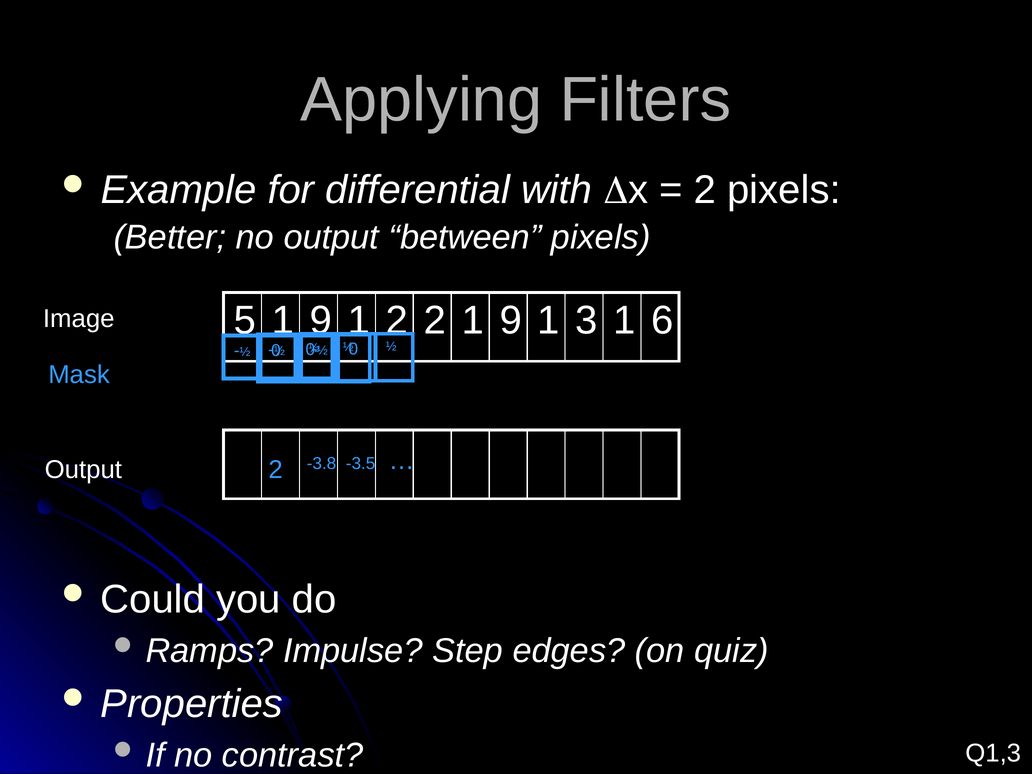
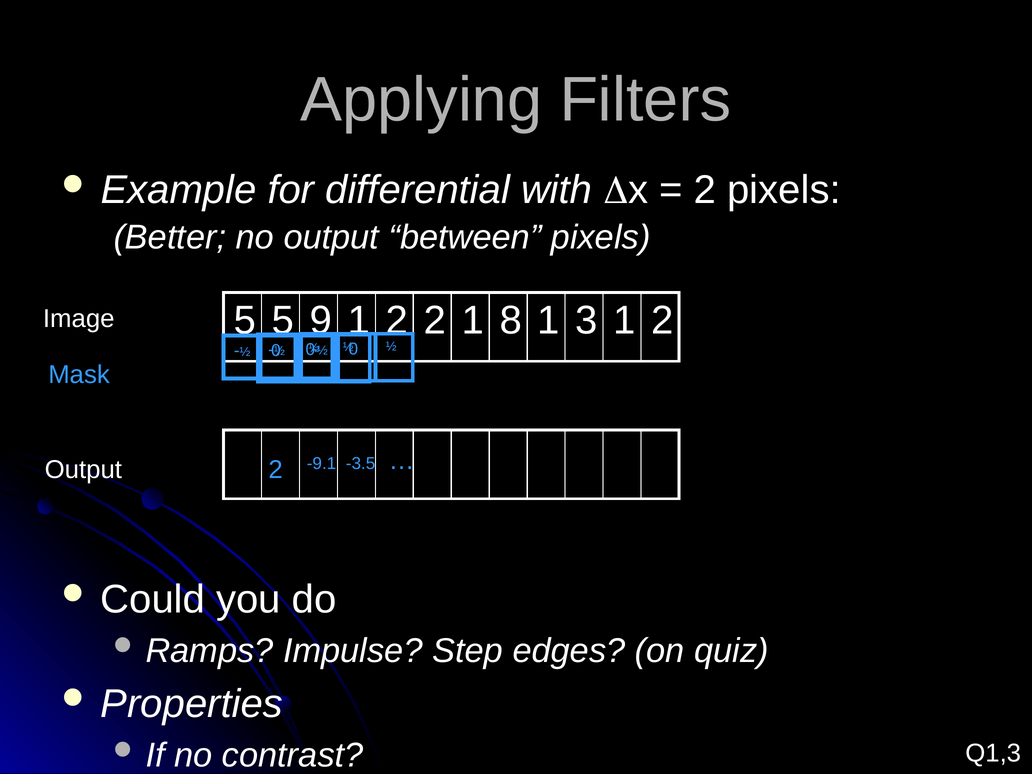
5 1: 1 -> 5
2 1 9: 9 -> 8
3 1 6: 6 -> 2
-3.8: -3.8 -> -9.1
